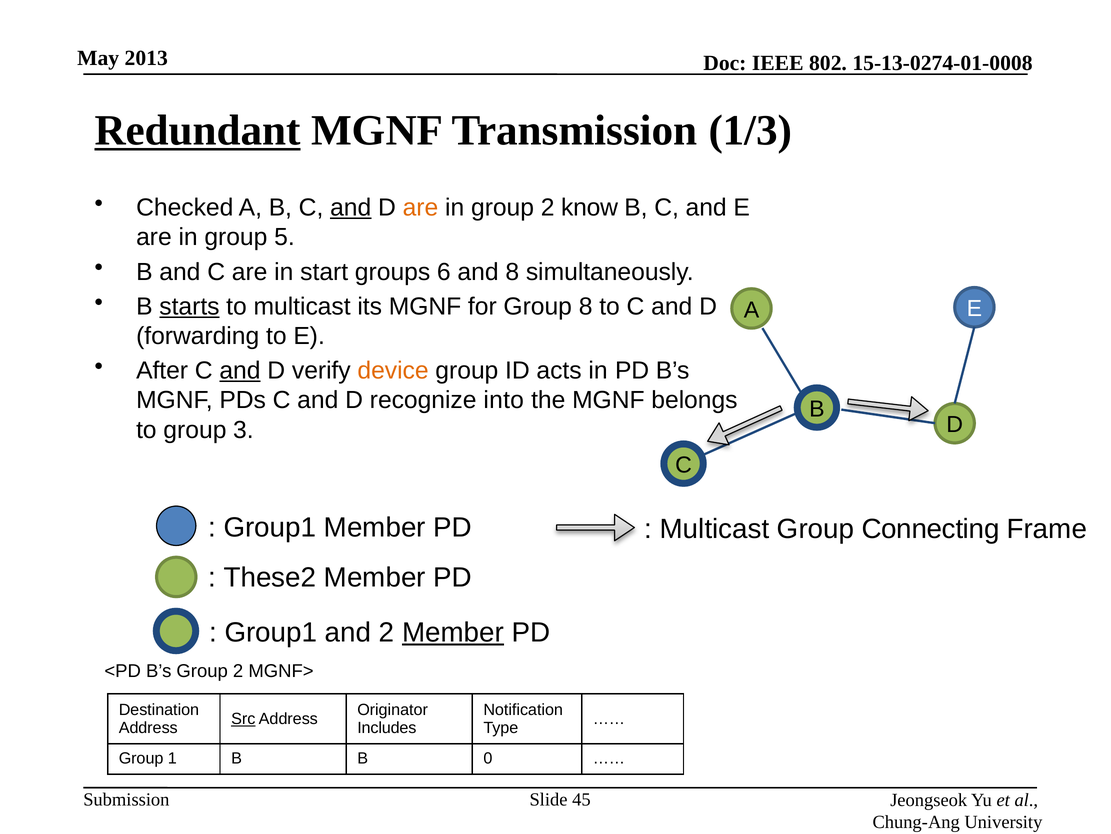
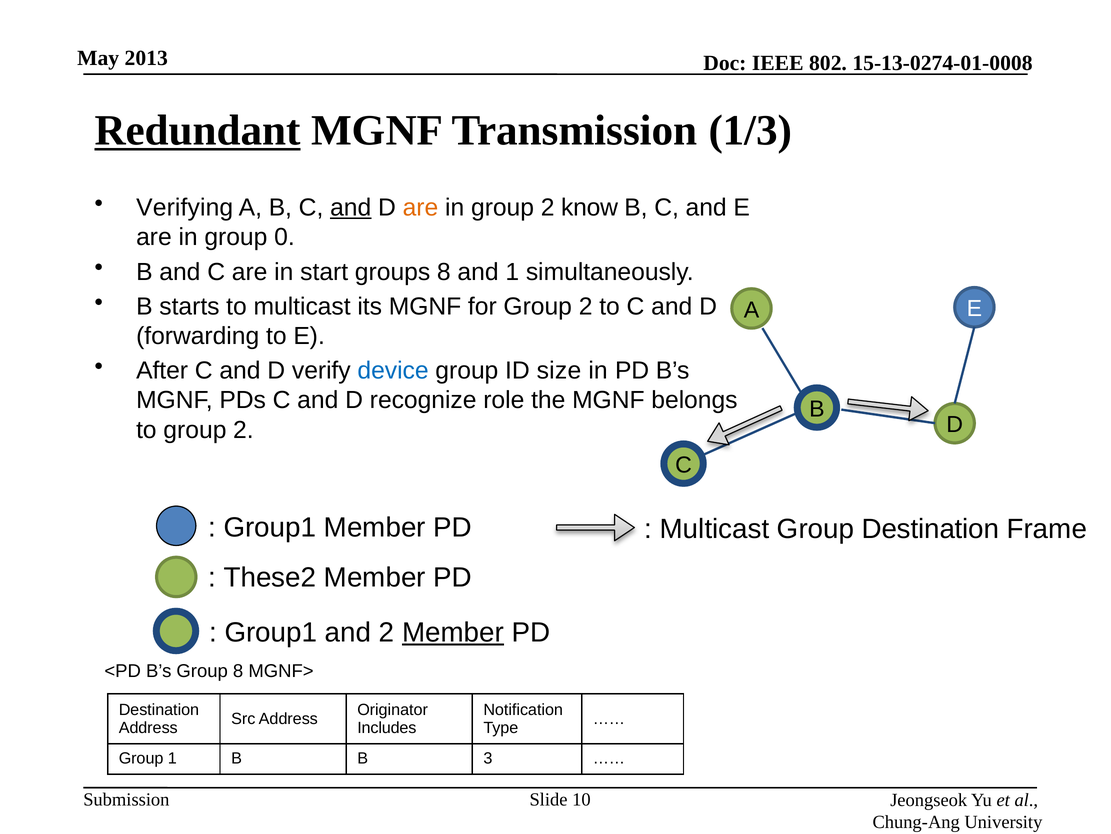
Checked: Checked -> Verifying
5: 5 -> 0
groups 6: 6 -> 8
and 8: 8 -> 1
starts underline: present -> none
for Group 8: 8 -> 2
and at (240, 370) underline: present -> none
device colour: orange -> blue
acts: acts -> size
into: into -> role
to group 3: 3 -> 2
Group Connecting: Connecting -> Destination
B’s Group 2: 2 -> 8
Src underline: present -> none
0: 0 -> 3
45: 45 -> 10
